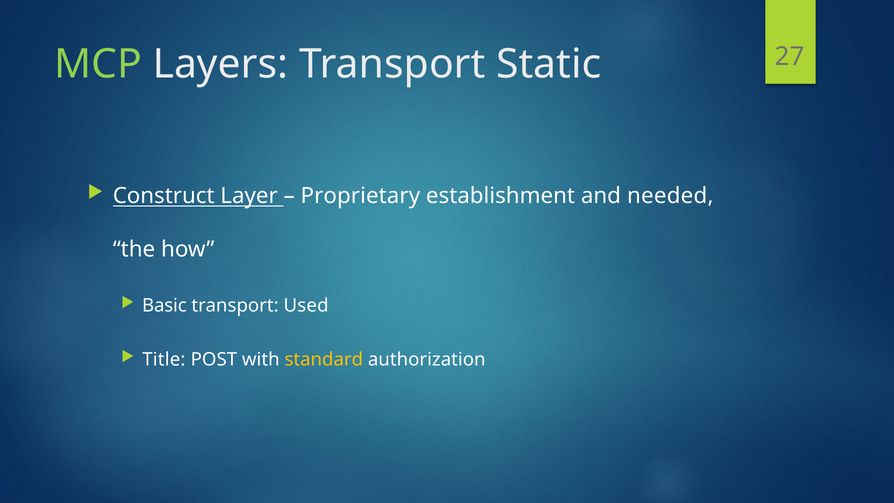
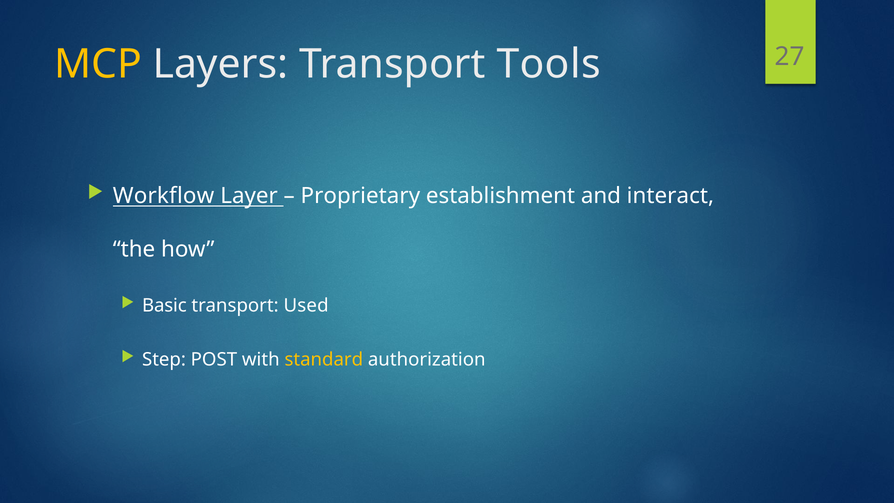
MCP colour: light green -> yellow
Static: Static -> Tools
Construct: Construct -> Workflow
needed: needed -> interact
Title: Title -> Step
